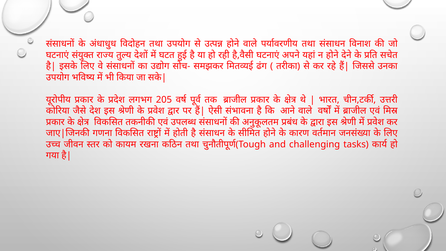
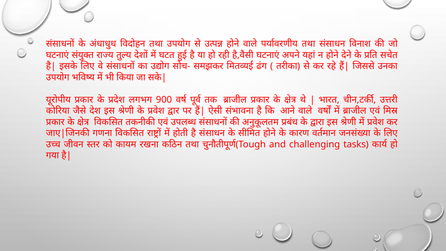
205: 205 -> 900
